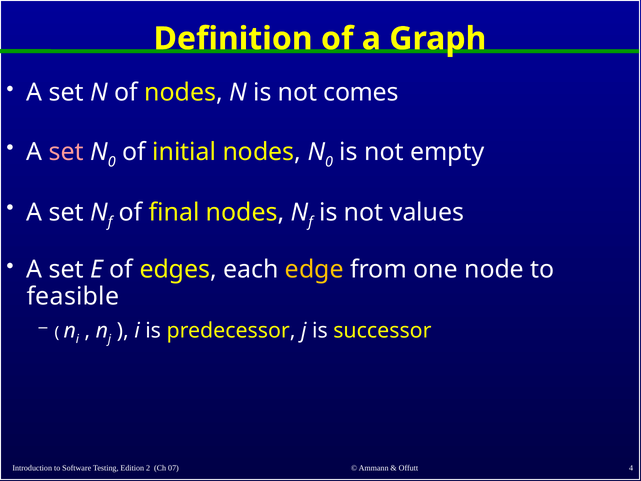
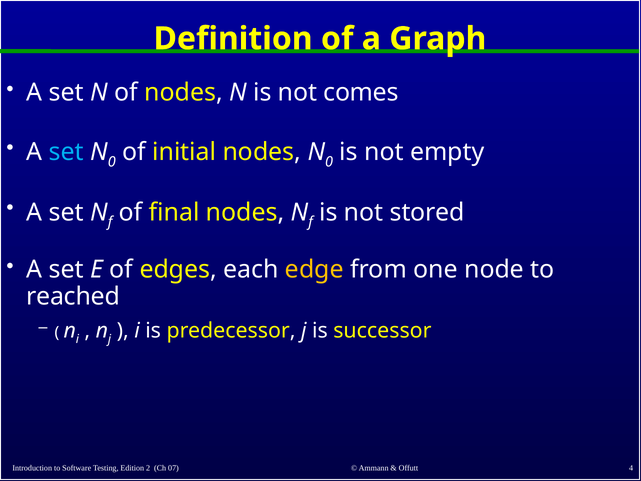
set at (66, 152) colour: pink -> light blue
values: values -> stored
feasible: feasible -> reached
